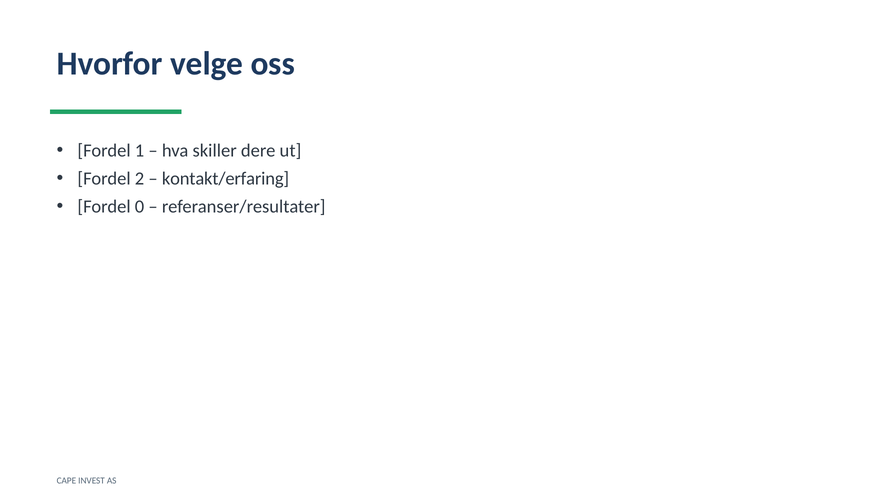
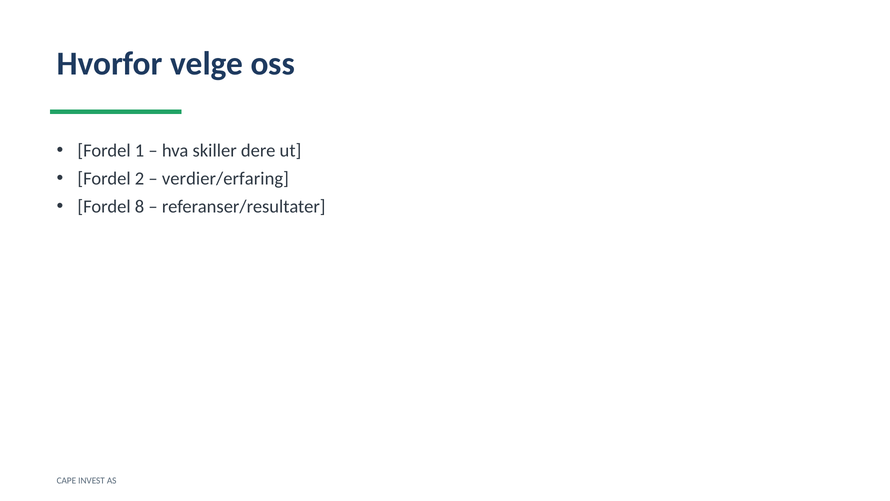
kontakt/erfaring: kontakt/erfaring -> verdier/erfaring
0: 0 -> 8
